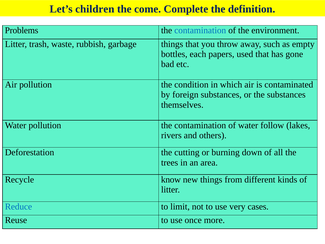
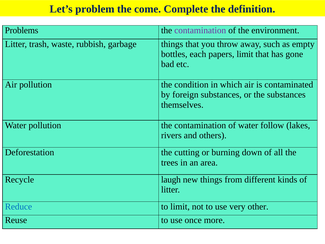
children: children -> problem
contamination at (200, 30) colour: blue -> purple
papers used: used -> limit
know: know -> laugh
cases: cases -> other
